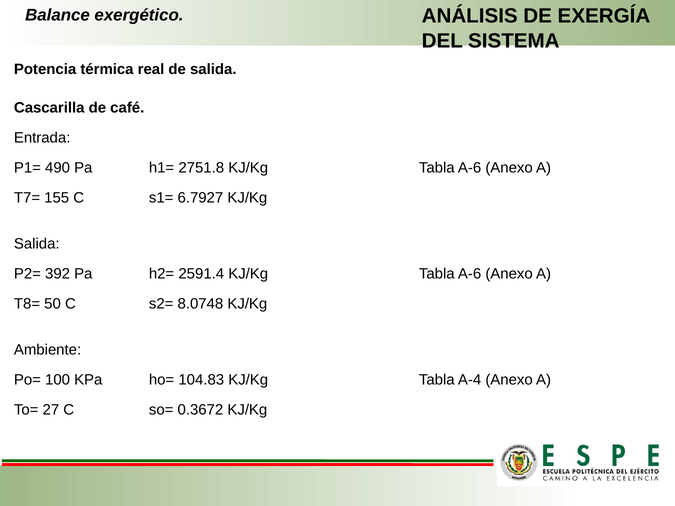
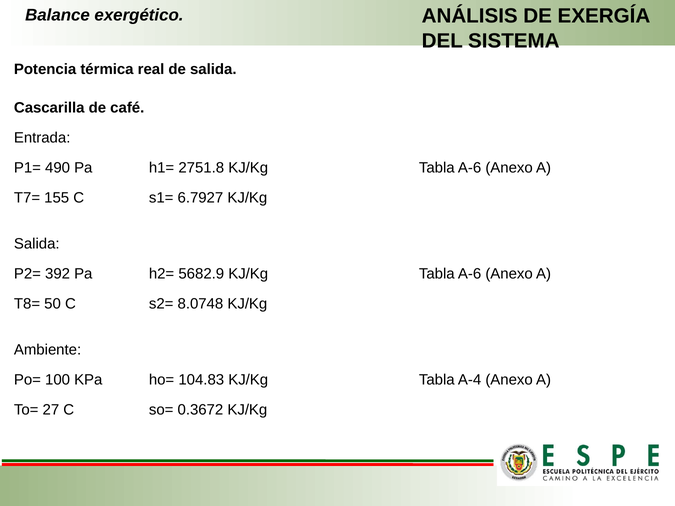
2591.4: 2591.4 -> 5682.9
